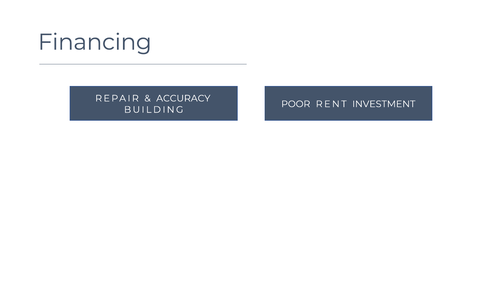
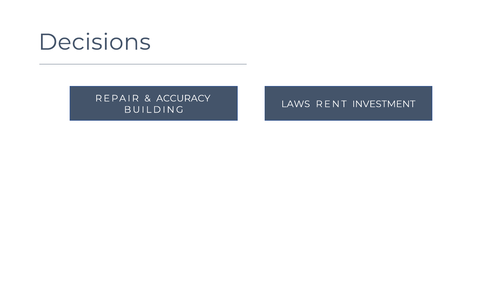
Financing: Financing -> Decisions
POOR: POOR -> LAWS
